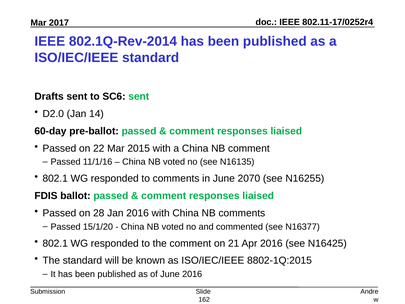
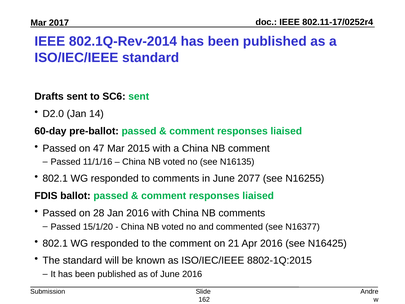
22: 22 -> 47
2070: 2070 -> 2077
